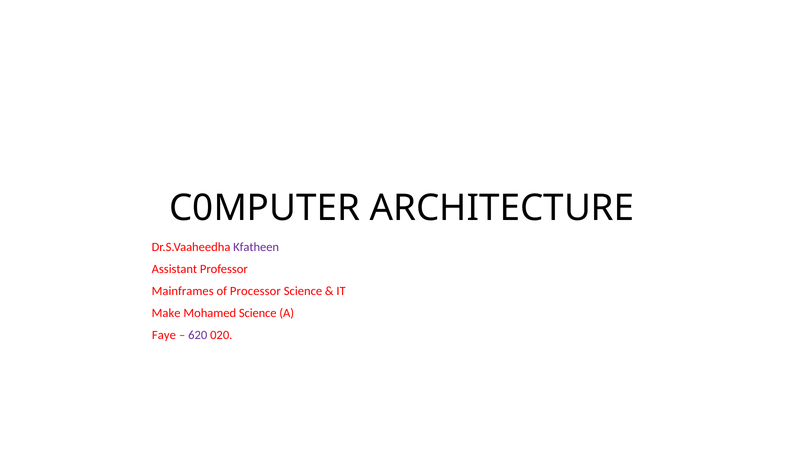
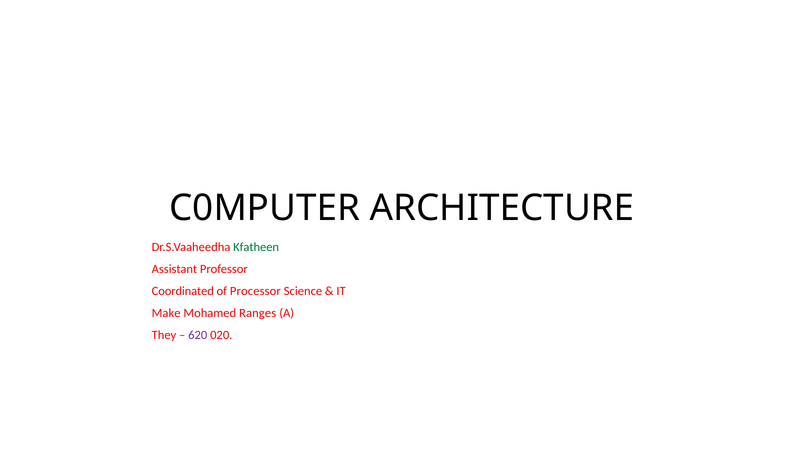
Kfatheen colour: purple -> green
Mainframes: Mainframes -> Coordinated
Mohamed Science: Science -> Ranges
Faye: Faye -> They
